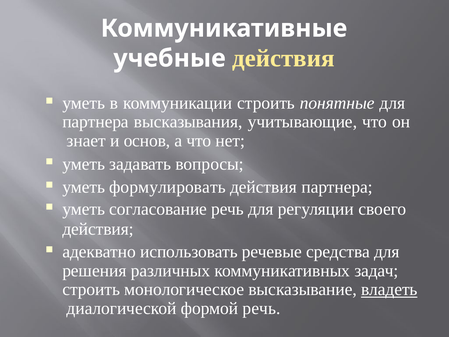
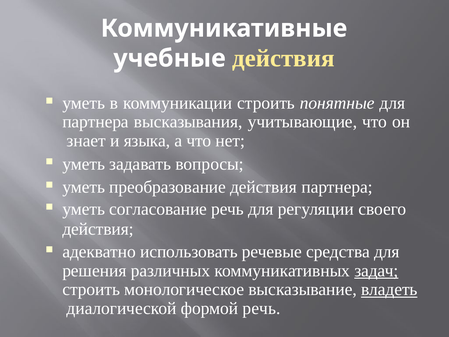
основ: основ -> языка
формулировать: формулировать -> преобразование
задач underline: none -> present
